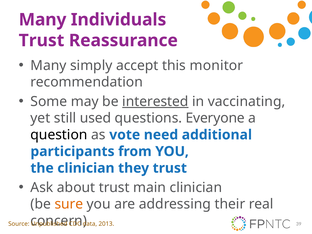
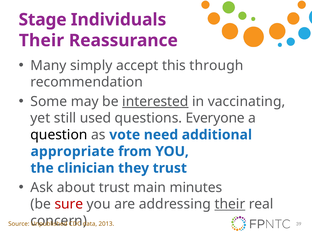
Many at (43, 20): Many -> Stage
Trust at (42, 40): Trust -> Their
monitor: monitor -> through
participants: participants -> appropriate
main clinician: clinician -> minutes
sure colour: orange -> red
their at (230, 204) underline: none -> present
